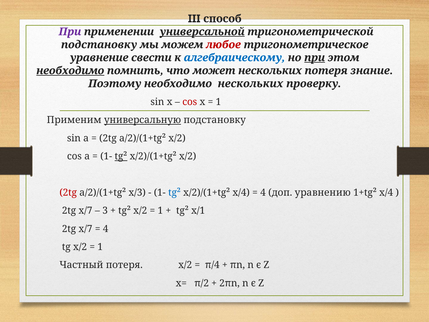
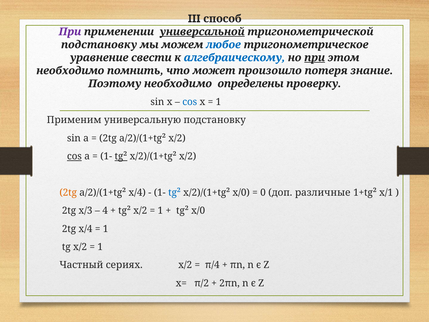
любое colour: red -> blue
необходимо at (70, 71) underline: present -> none
может нескольких: нескольких -> произошло
необходимо нескольких: нескольких -> определены
cos at (190, 102) colour: red -> blue
универсальную underline: present -> none
cos at (74, 156) underline: none -> present
2tg at (68, 192) colour: red -> orange
a/2)/(1+tg² x/3: x/3 -> x/4
x/2)/(1+tg² x/4: x/4 -> x/0
4 at (263, 192): 4 -> 0
уравнению: уравнению -> различные
1+tg² x/4: x/4 -> x/1
x/7 at (85, 211): x/7 -> x/3
3: 3 -> 4
tg² x/1: x/1 -> x/0
x/7 at (85, 229): x/7 -> x/4
4 at (106, 229): 4 -> 1
Частный потеря: потеря -> сериях
